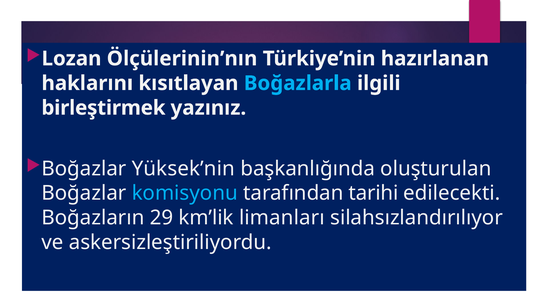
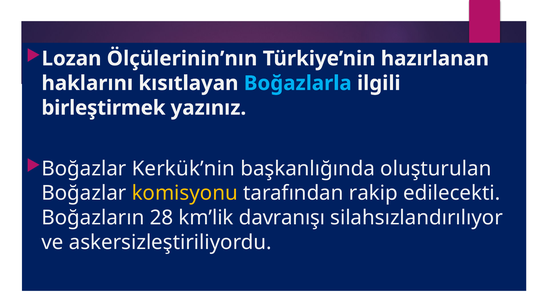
Yüksek’nin: Yüksek’nin -> Kerkük’nin
komisyonu colour: light blue -> yellow
tarihi: tarihi -> rakip
29: 29 -> 28
limanları: limanları -> davranışı
